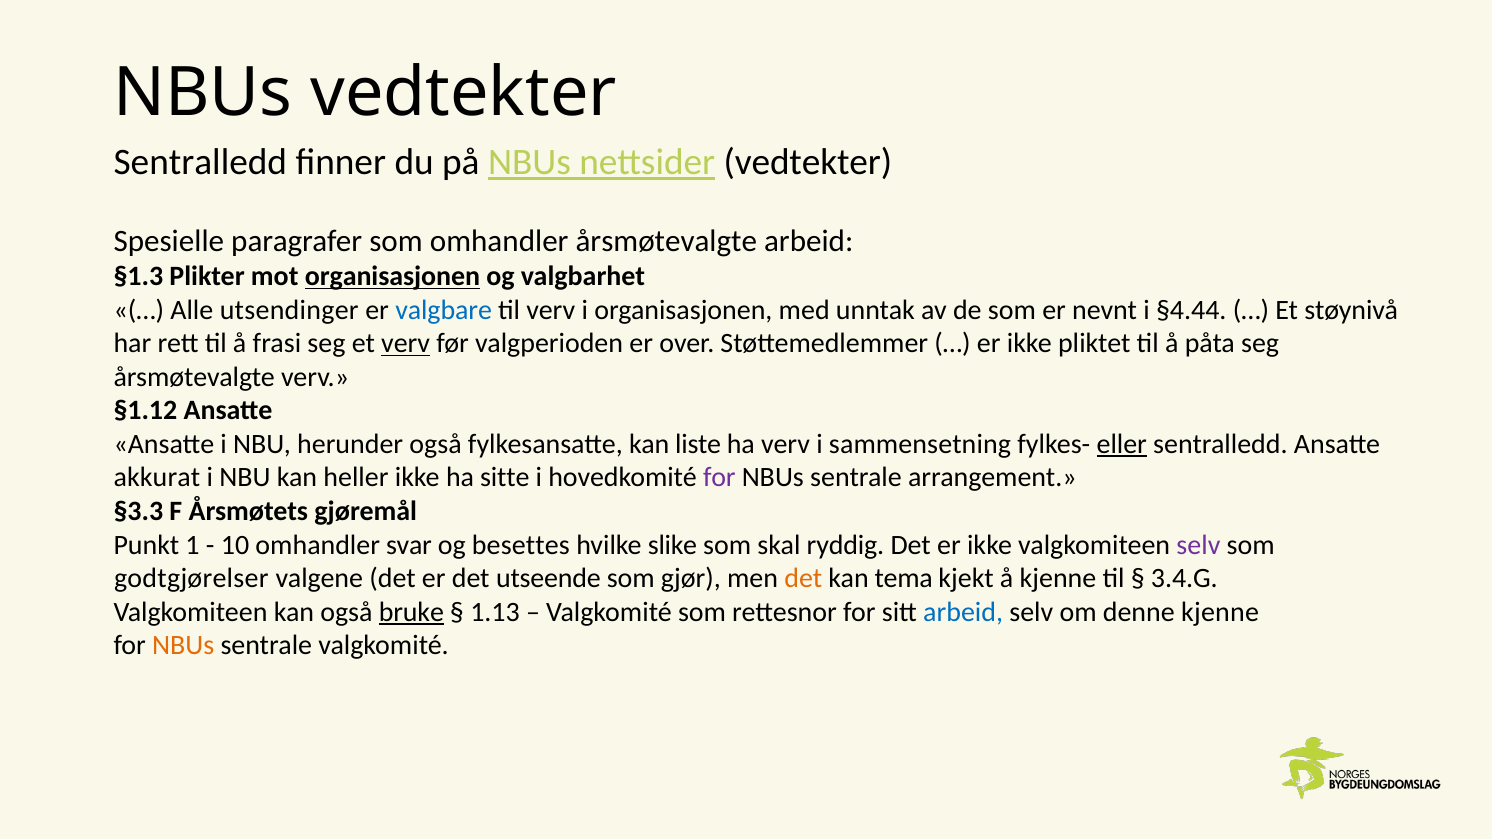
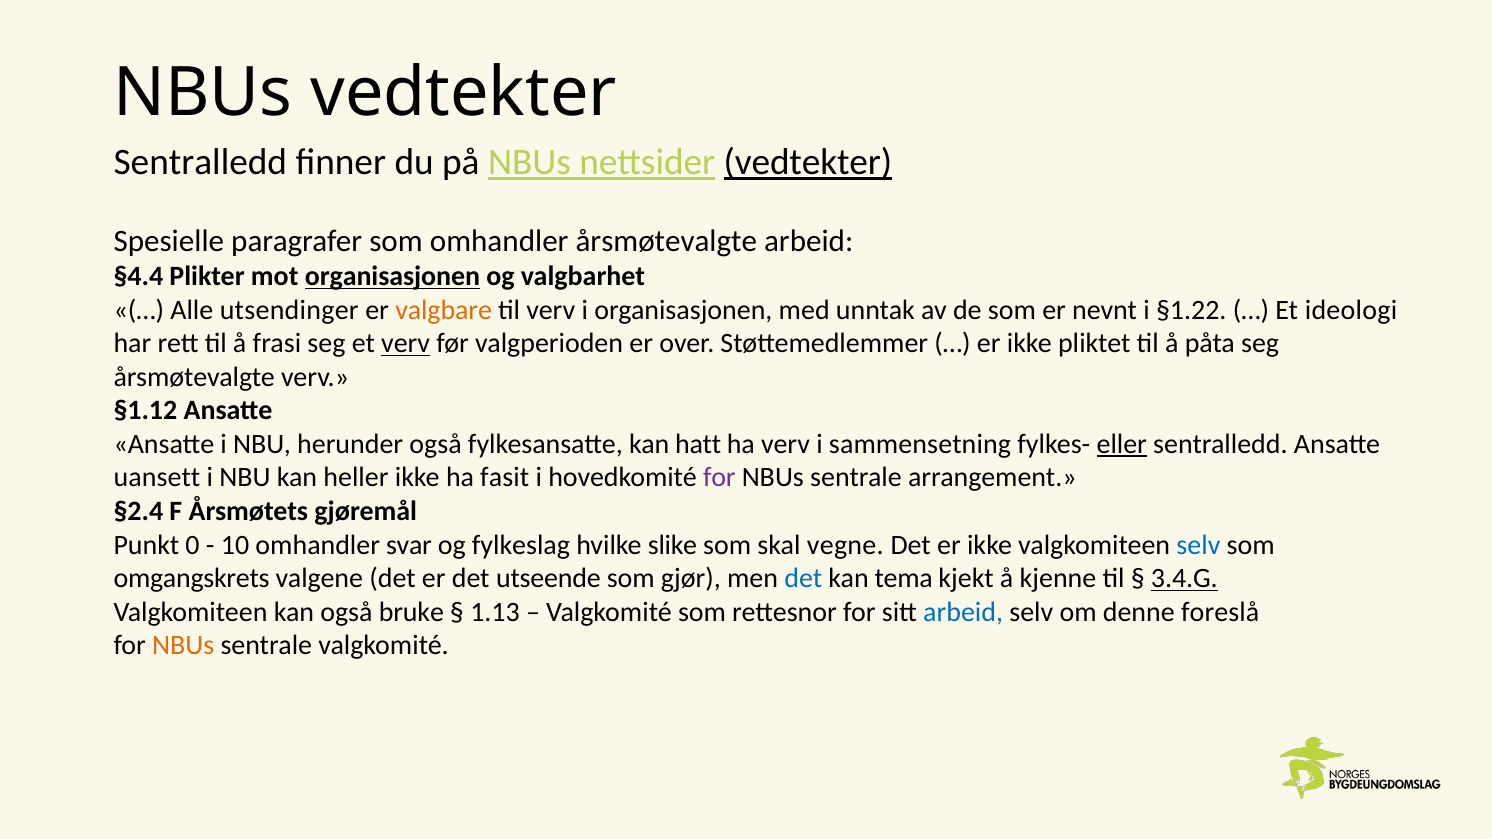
vedtekter at (808, 163) underline: none -> present
§1.3: §1.3 -> §4.4
valgbare colour: blue -> orange
§4.44: §4.44 -> §1.22
støynivå: støynivå -> ideologi
liste: liste -> hatt
akkurat: akkurat -> uansett
sitte: sitte -> fasit
§3.3: §3.3 -> §2.4
1: 1 -> 0
besettes: besettes -> fylkeslag
ryddig: ryddig -> vegne
selv at (1198, 545) colour: purple -> blue
godtgjørelser: godtgjørelser -> omgangskrets
det at (803, 579) colour: orange -> blue
3.4.G underline: none -> present
bruke underline: present -> none
denne kjenne: kjenne -> foreslå
